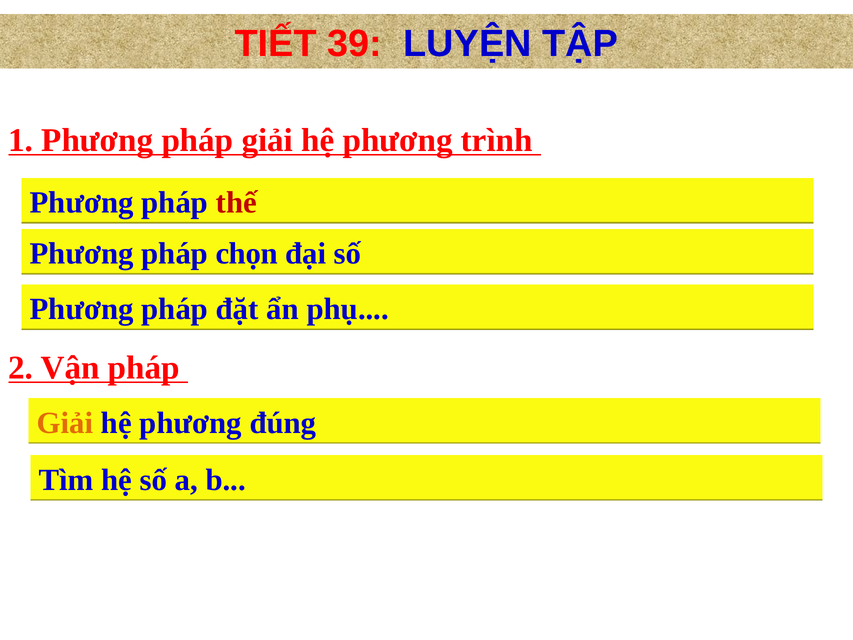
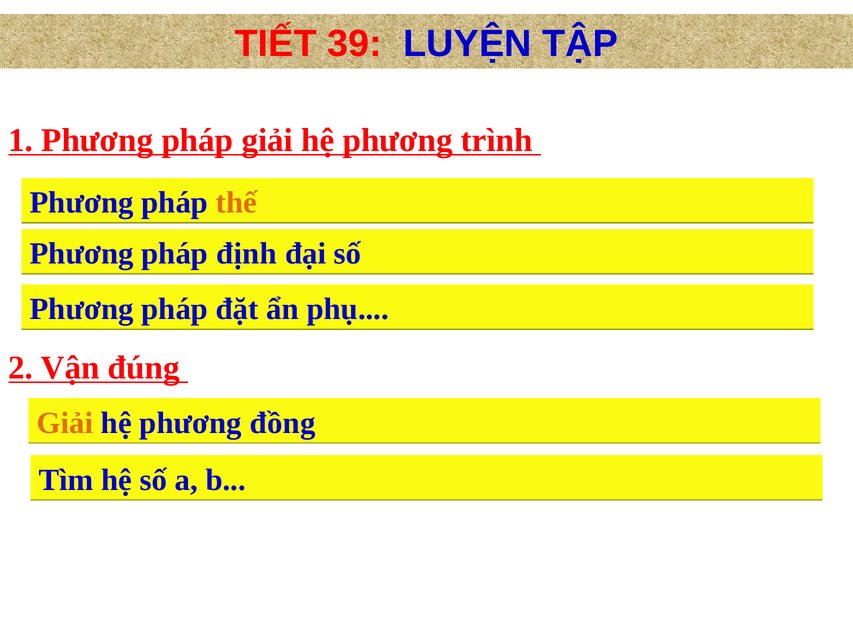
thế colour: red -> orange
chọn: chọn -> định
Vận pháp: pháp -> đúng
đúng: đúng -> đồng
